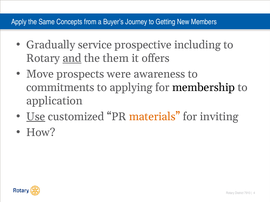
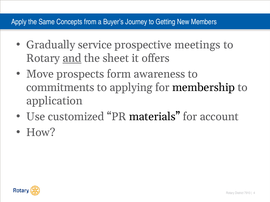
including: including -> meetings
them: them -> sheet
were: were -> form
Use underline: present -> none
materials colour: orange -> black
inviting: inviting -> account
